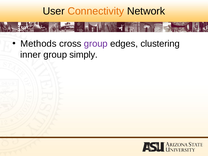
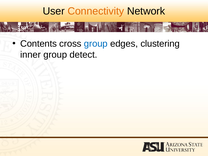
Methods: Methods -> Contents
group at (96, 44) colour: purple -> blue
simply: simply -> detect
